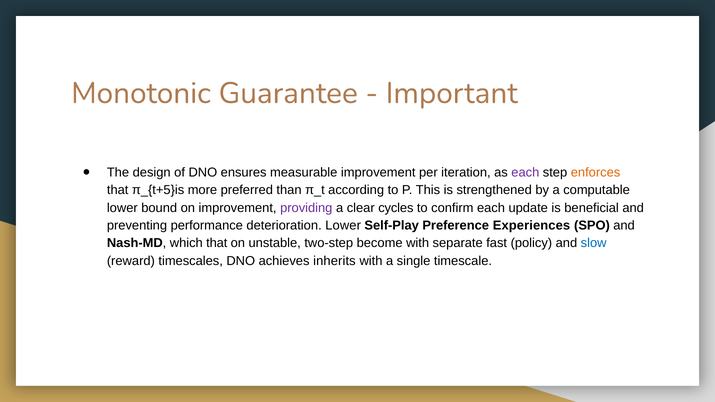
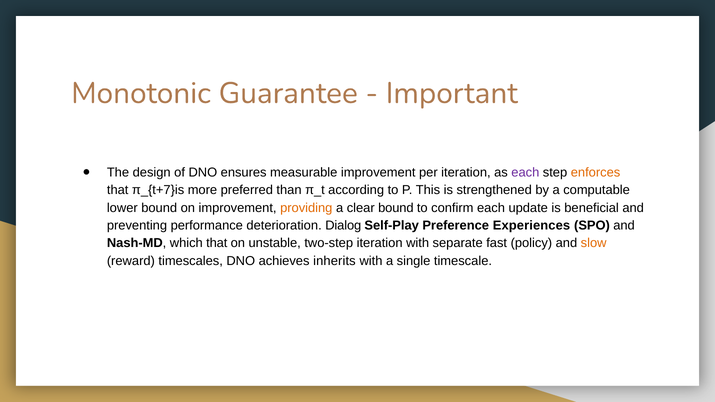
π_{t+5}is: π_{t+5}is -> π_{t+7}is
providing colour: purple -> orange
clear cycles: cycles -> bound
deterioration Lower: Lower -> Dialog
two-step become: become -> iteration
slow colour: blue -> orange
